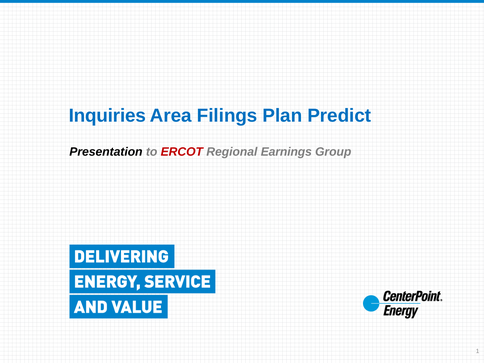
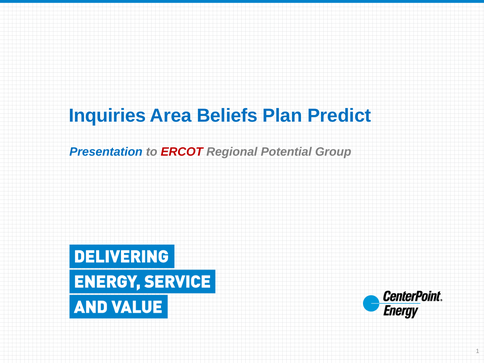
Filings: Filings -> Beliefs
Presentation colour: black -> blue
Earnings: Earnings -> Potential
